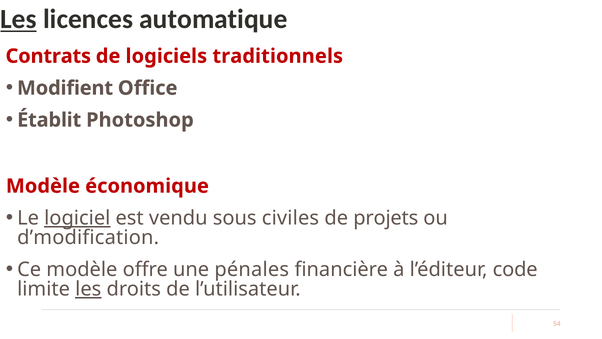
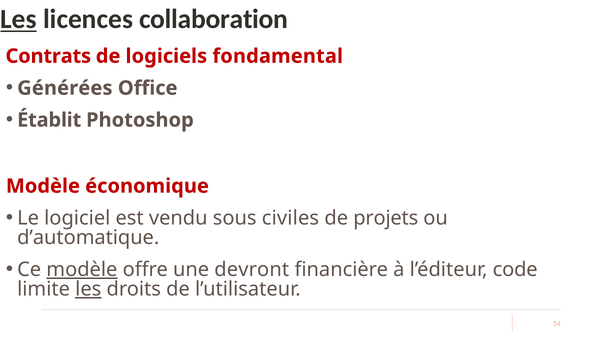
automatique: automatique -> collaboration
traditionnels: traditionnels -> fondamental
Modifient: Modifient -> Générées
logiciel underline: present -> none
d’modification: d’modification -> d’automatique
modèle at (82, 269) underline: none -> present
pénales: pénales -> devront
